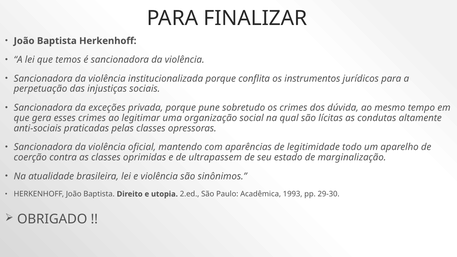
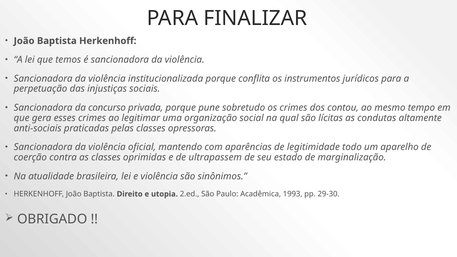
exceções: exceções -> concurso
dúvida: dúvida -> contou
